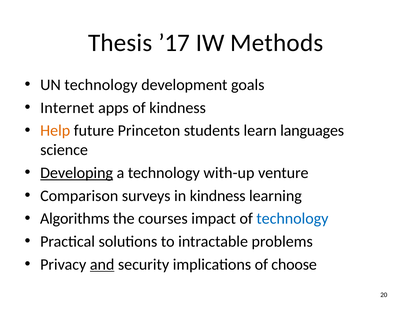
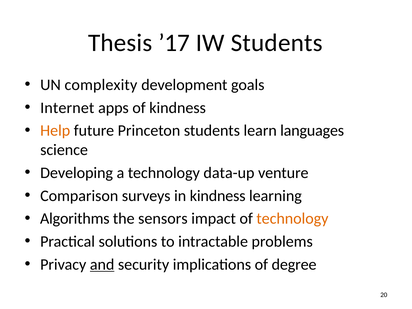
IW Methods: Methods -> Students
UN technology: technology -> complexity
Developing underline: present -> none
with-up: with-up -> data-up
courses: courses -> sensors
technology at (292, 219) colour: blue -> orange
choose: choose -> degree
